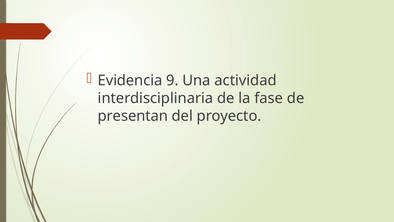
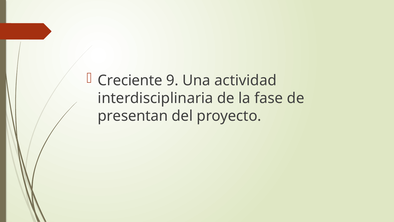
Evidencia: Evidencia -> Creciente
